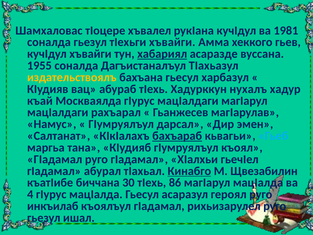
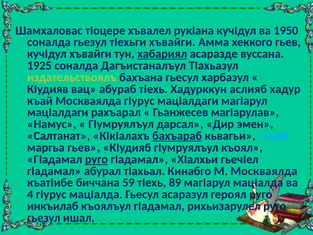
1981: 1981 -> 1950
1955: 1955 -> 1925
издательствоялъ colour: yellow -> light green
нухалъ: нухалъ -> аслияб
маргьа тана: тана -> гьев
руго at (96, 159) underline: none -> present
Кинабго underline: present -> none
М Щвезабилин: Щвезабилин -> Москваялда
30: 30 -> 59
86: 86 -> 89
